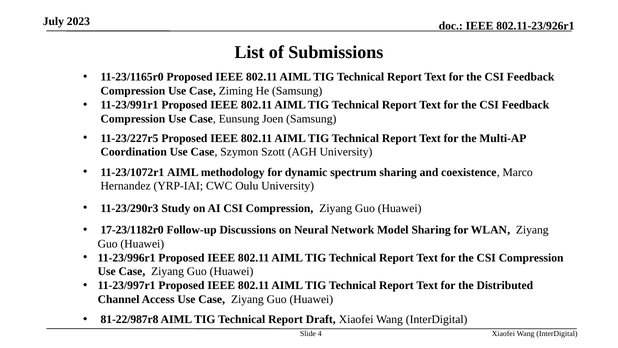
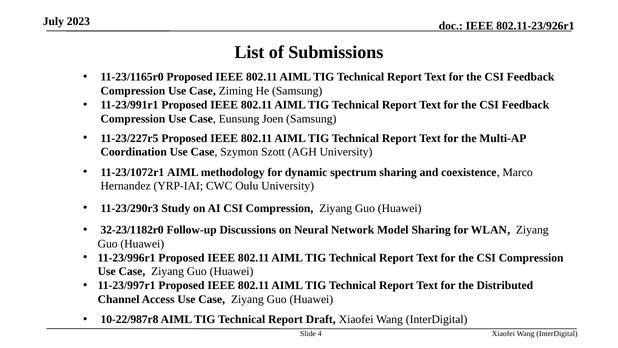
17-23/1182r0: 17-23/1182r0 -> 32-23/1182r0
81-22/987r8: 81-22/987r8 -> 10-22/987r8
